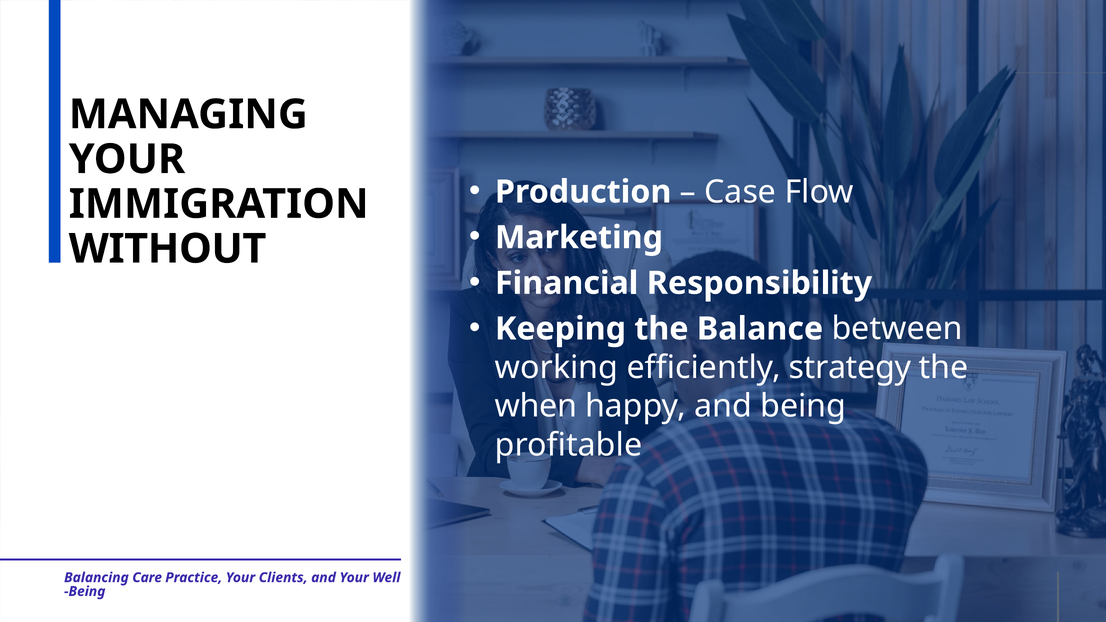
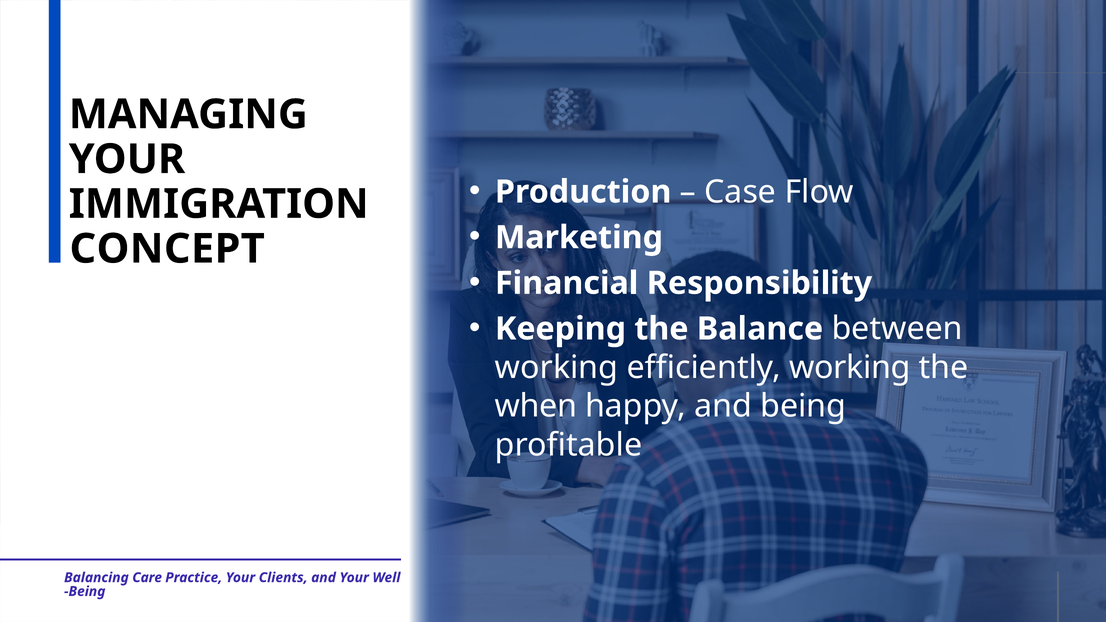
WITHOUT: WITHOUT -> CONCEPT
efficiently strategy: strategy -> working
